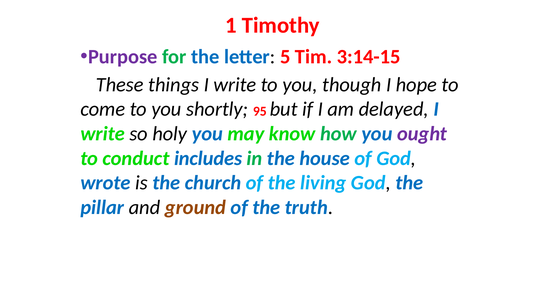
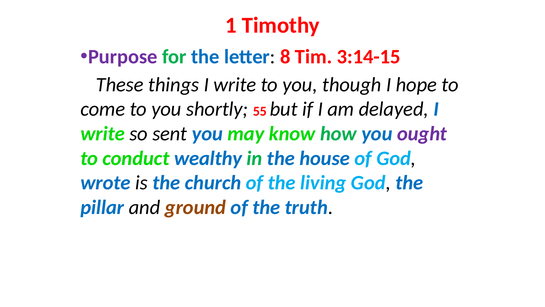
5: 5 -> 8
95: 95 -> 55
holy: holy -> sent
includes: includes -> wealthy
